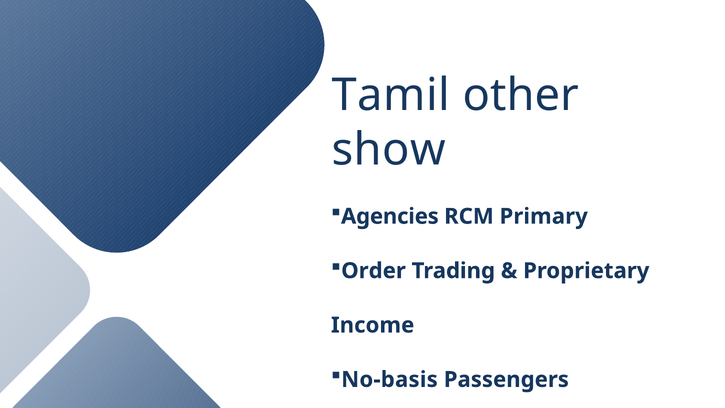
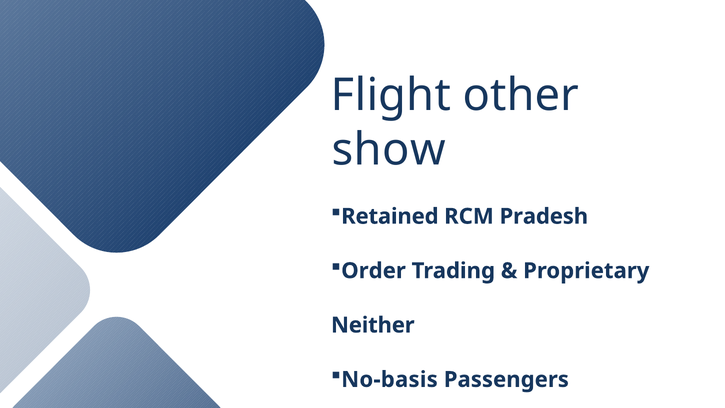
Tamil: Tamil -> Flight
Agencies: Agencies -> Retained
Primary: Primary -> Pradesh
Income: Income -> Neither
